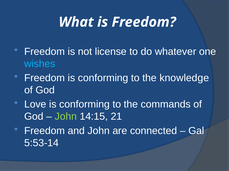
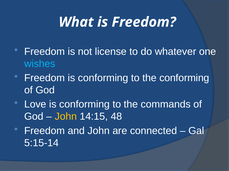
the knowledge: knowledge -> conforming
John at (66, 117) colour: light green -> yellow
21: 21 -> 48
5:53-14: 5:53-14 -> 5:15-14
